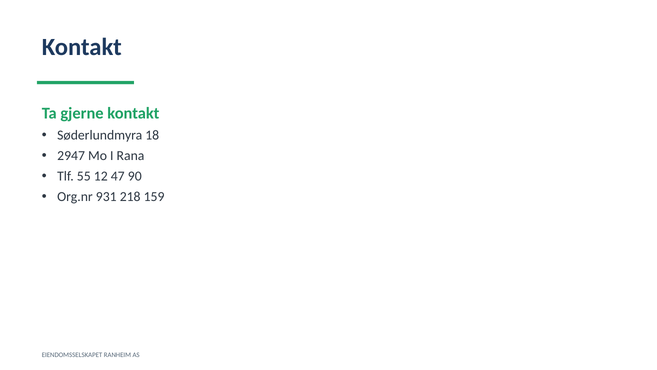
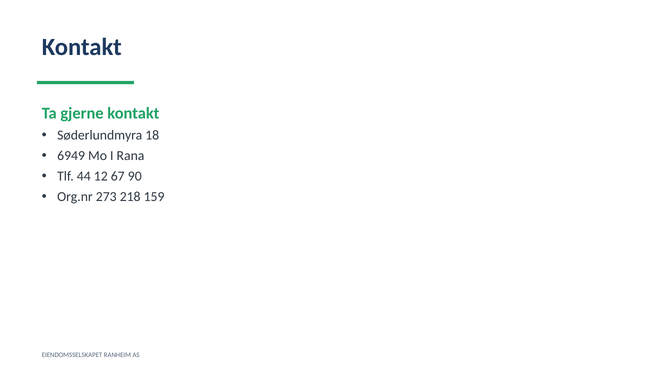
2947: 2947 -> 6949
55: 55 -> 44
47: 47 -> 67
931: 931 -> 273
